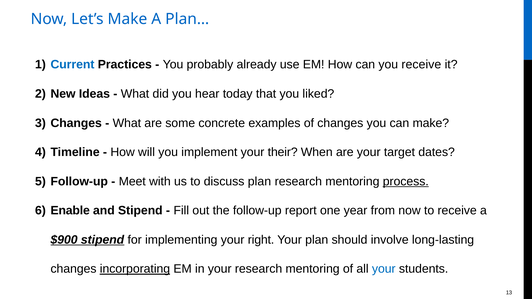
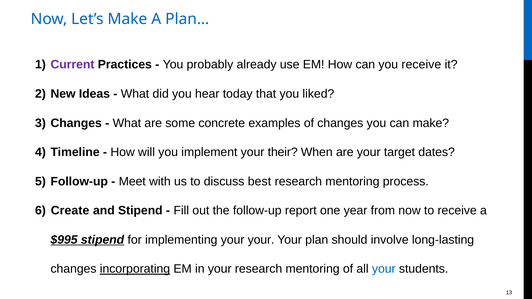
Current colour: blue -> purple
discuss plan: plan -> best
process underline: present -> none
Enable: Enable -> Create
$900: $900 -> $995
implementing your right: right -> your
